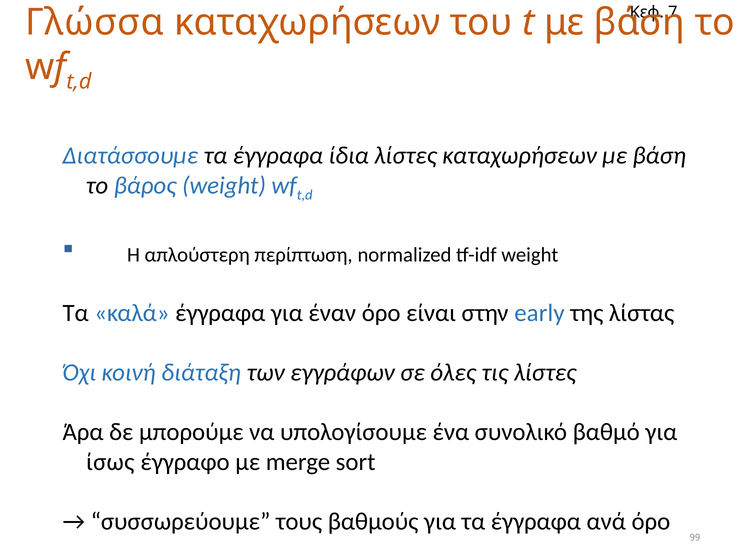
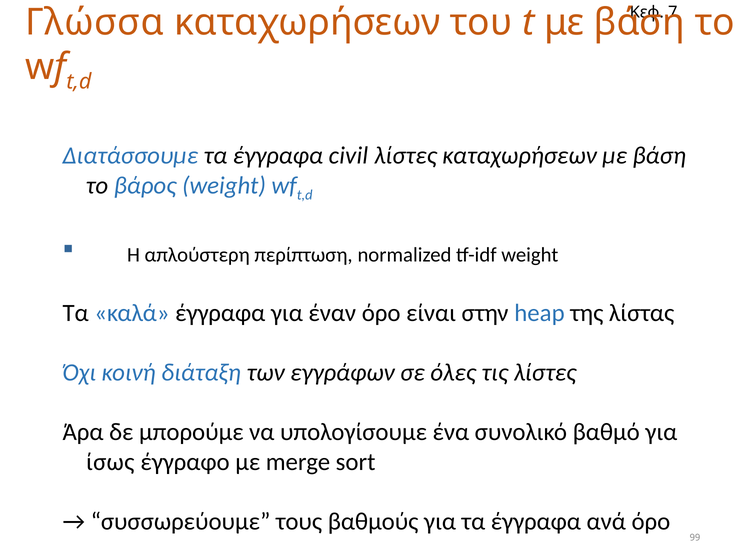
ίδια: ίδια -> civil
early: early -> heap
